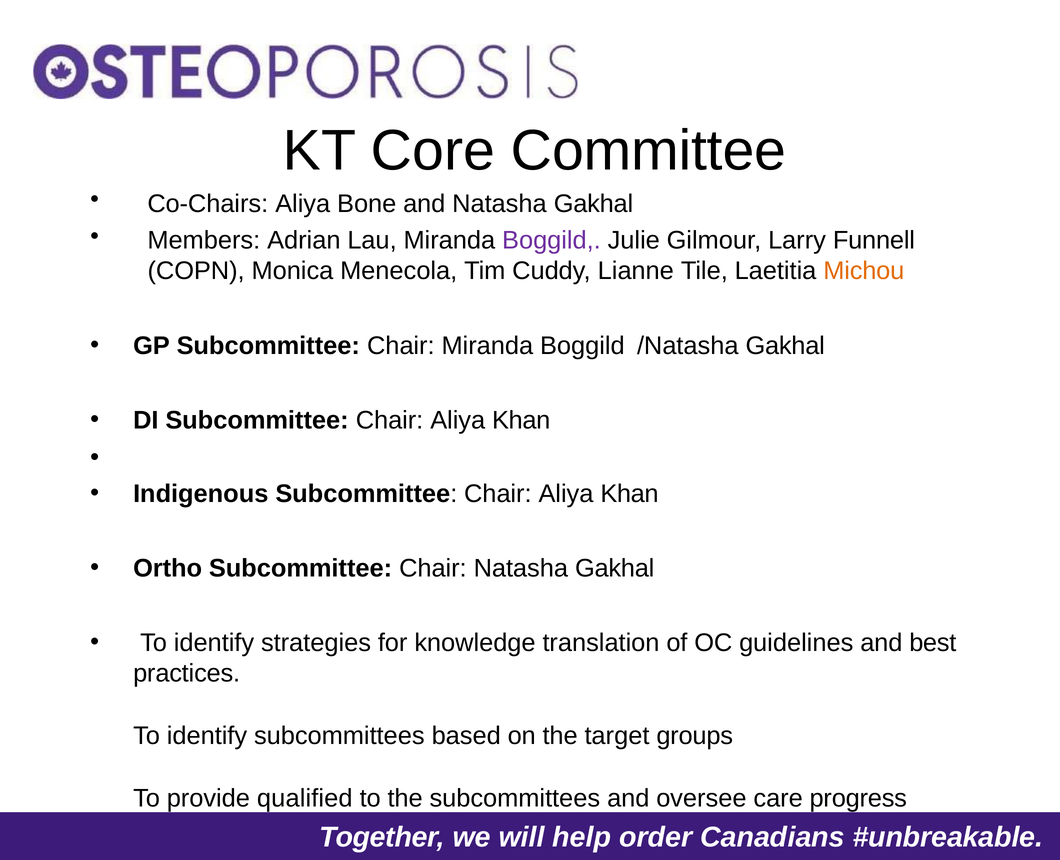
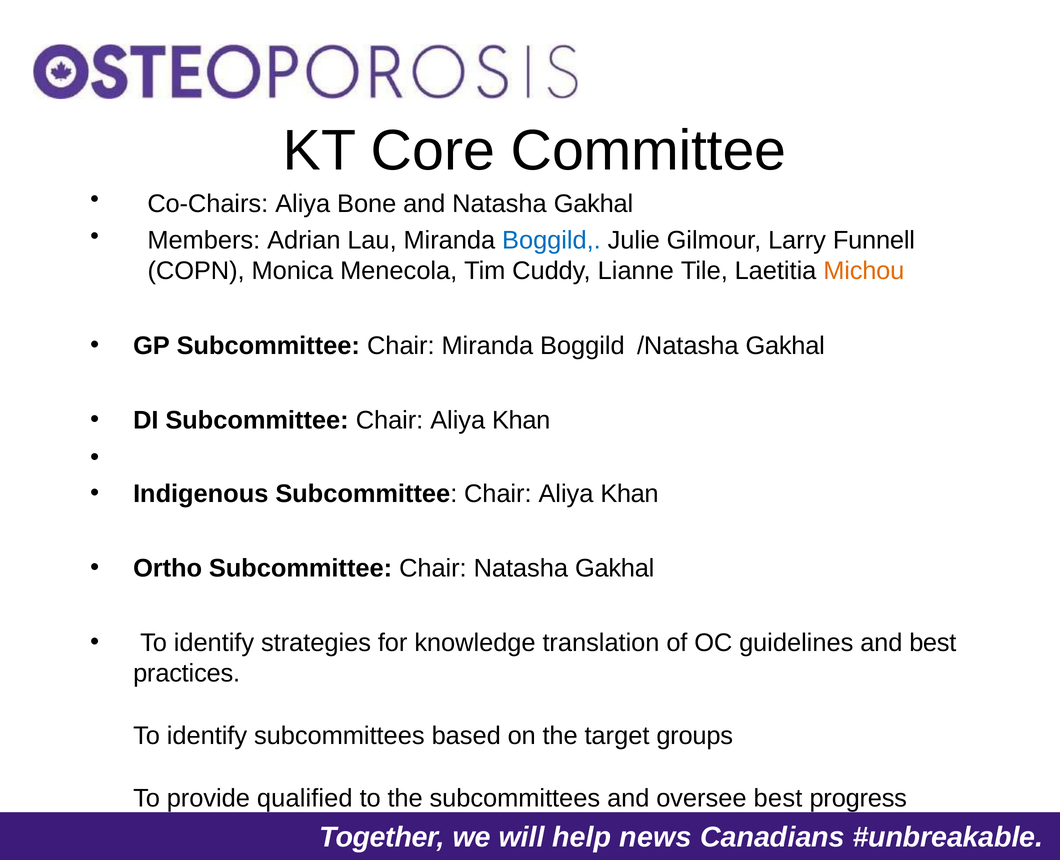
Boggild at (551, 240) colour: purple -> blue
oversee care: care -> best
order: order -> news
